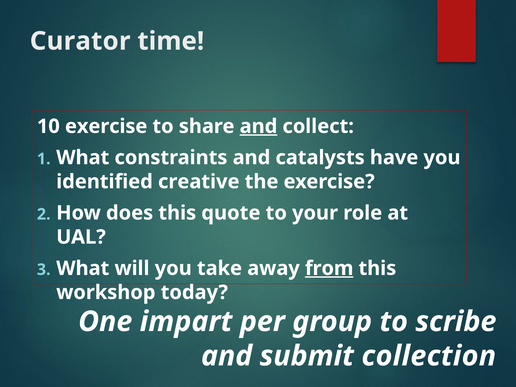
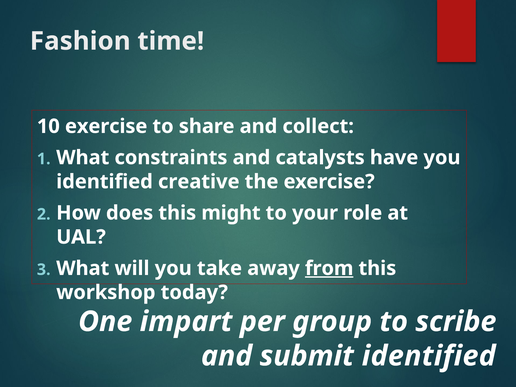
Curator: Curator -> Fashion
and at (258, 126) underline: present -> none
quote: quote -> might
submit collection: collection -> identified
